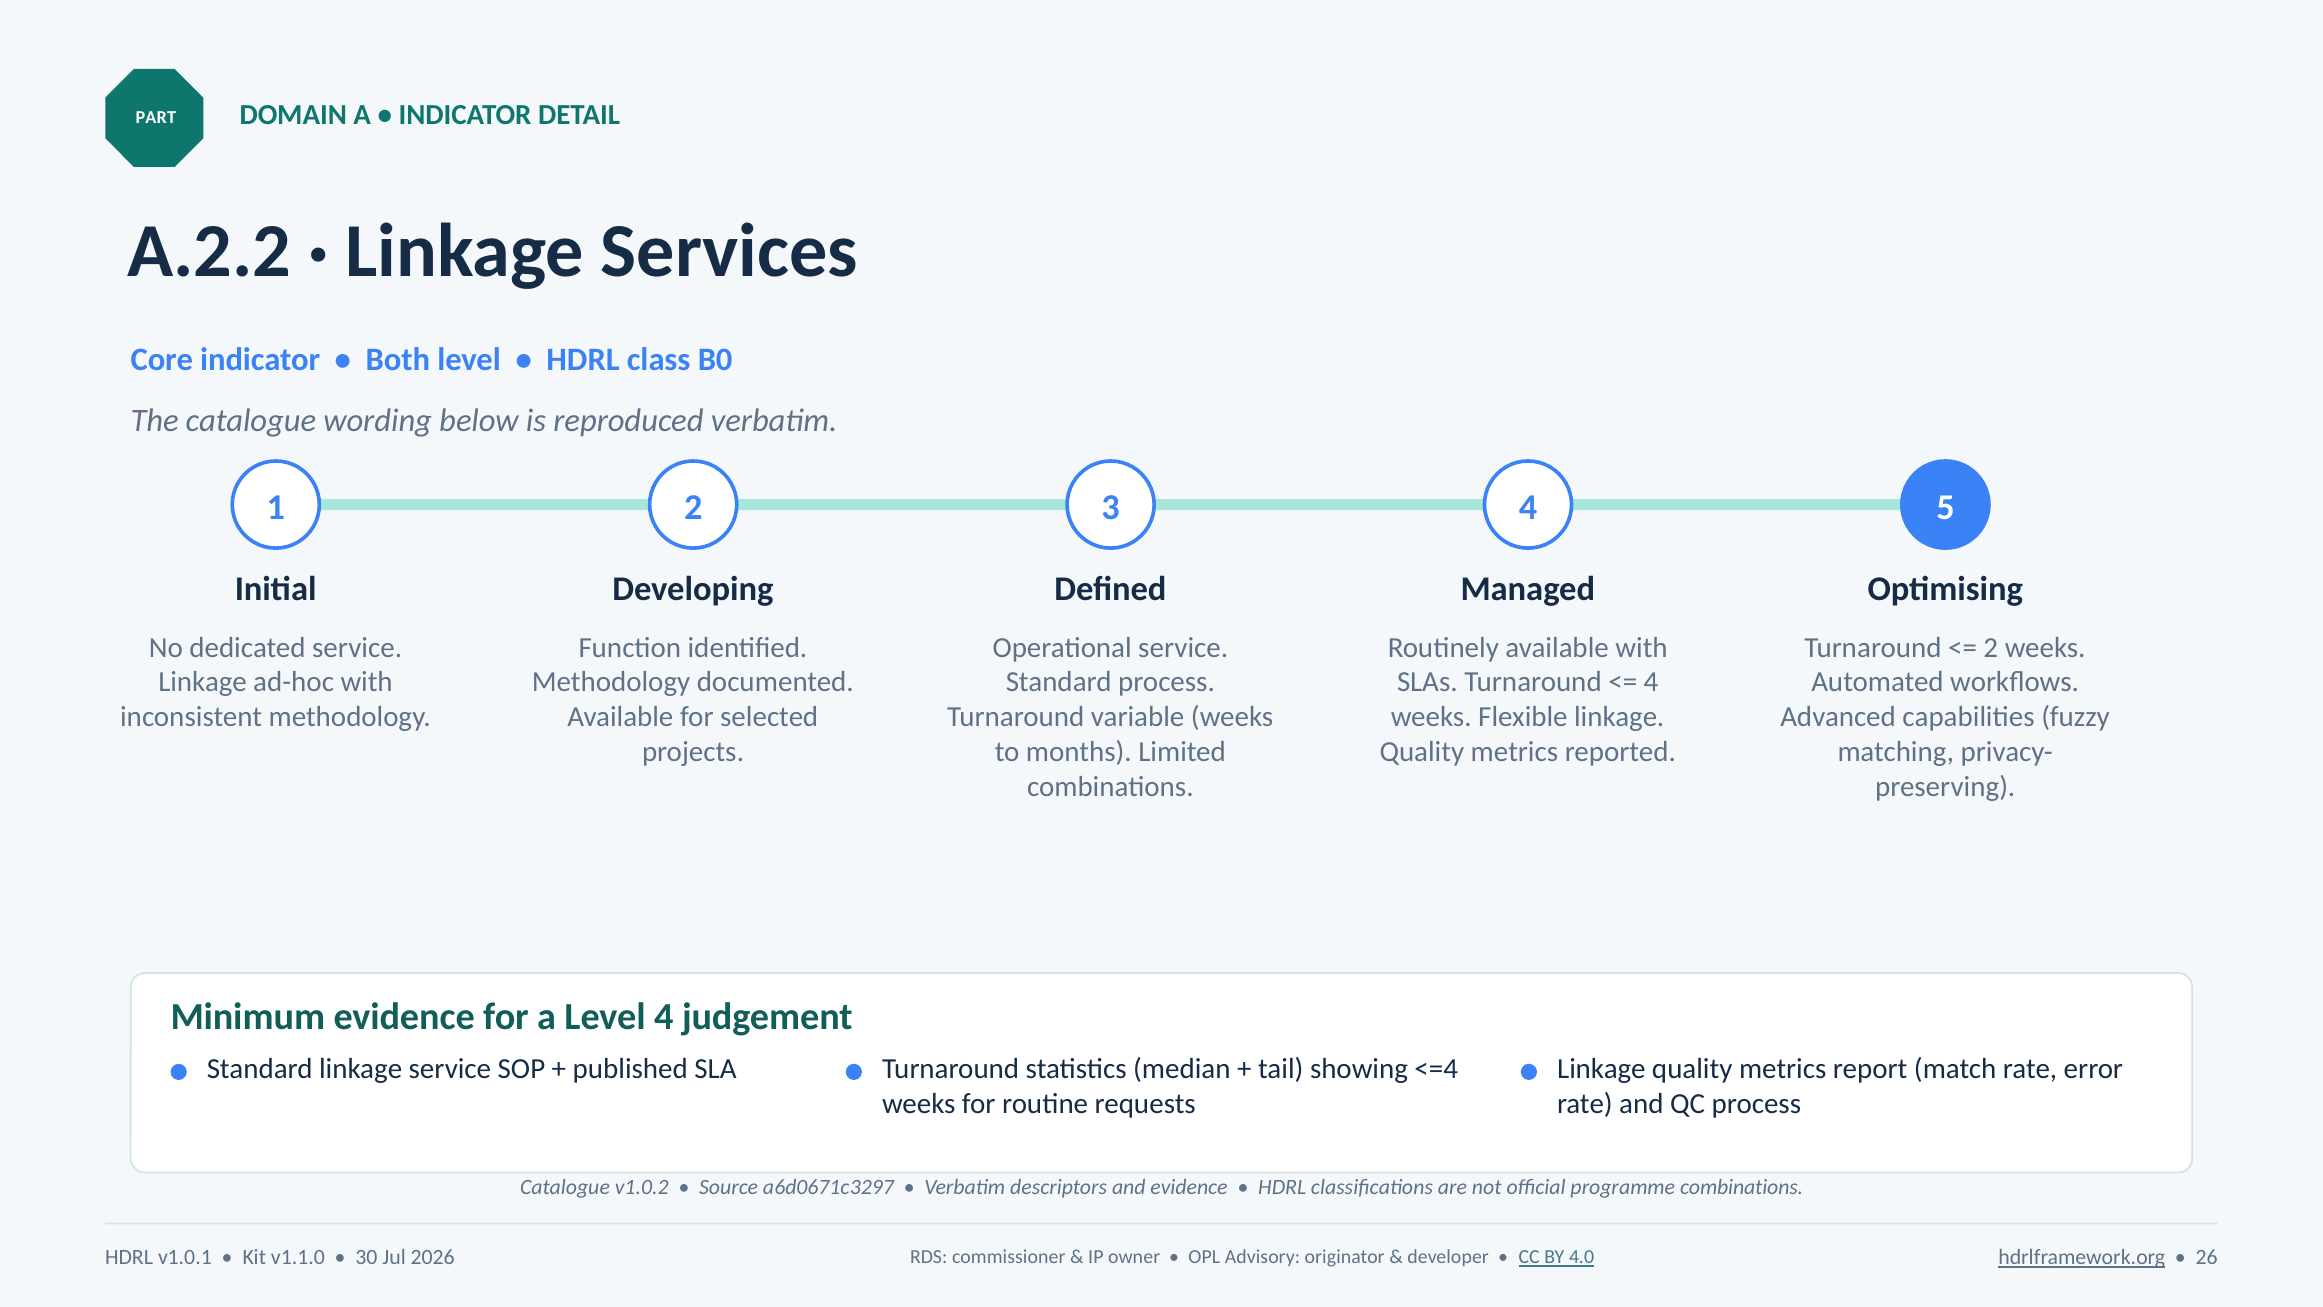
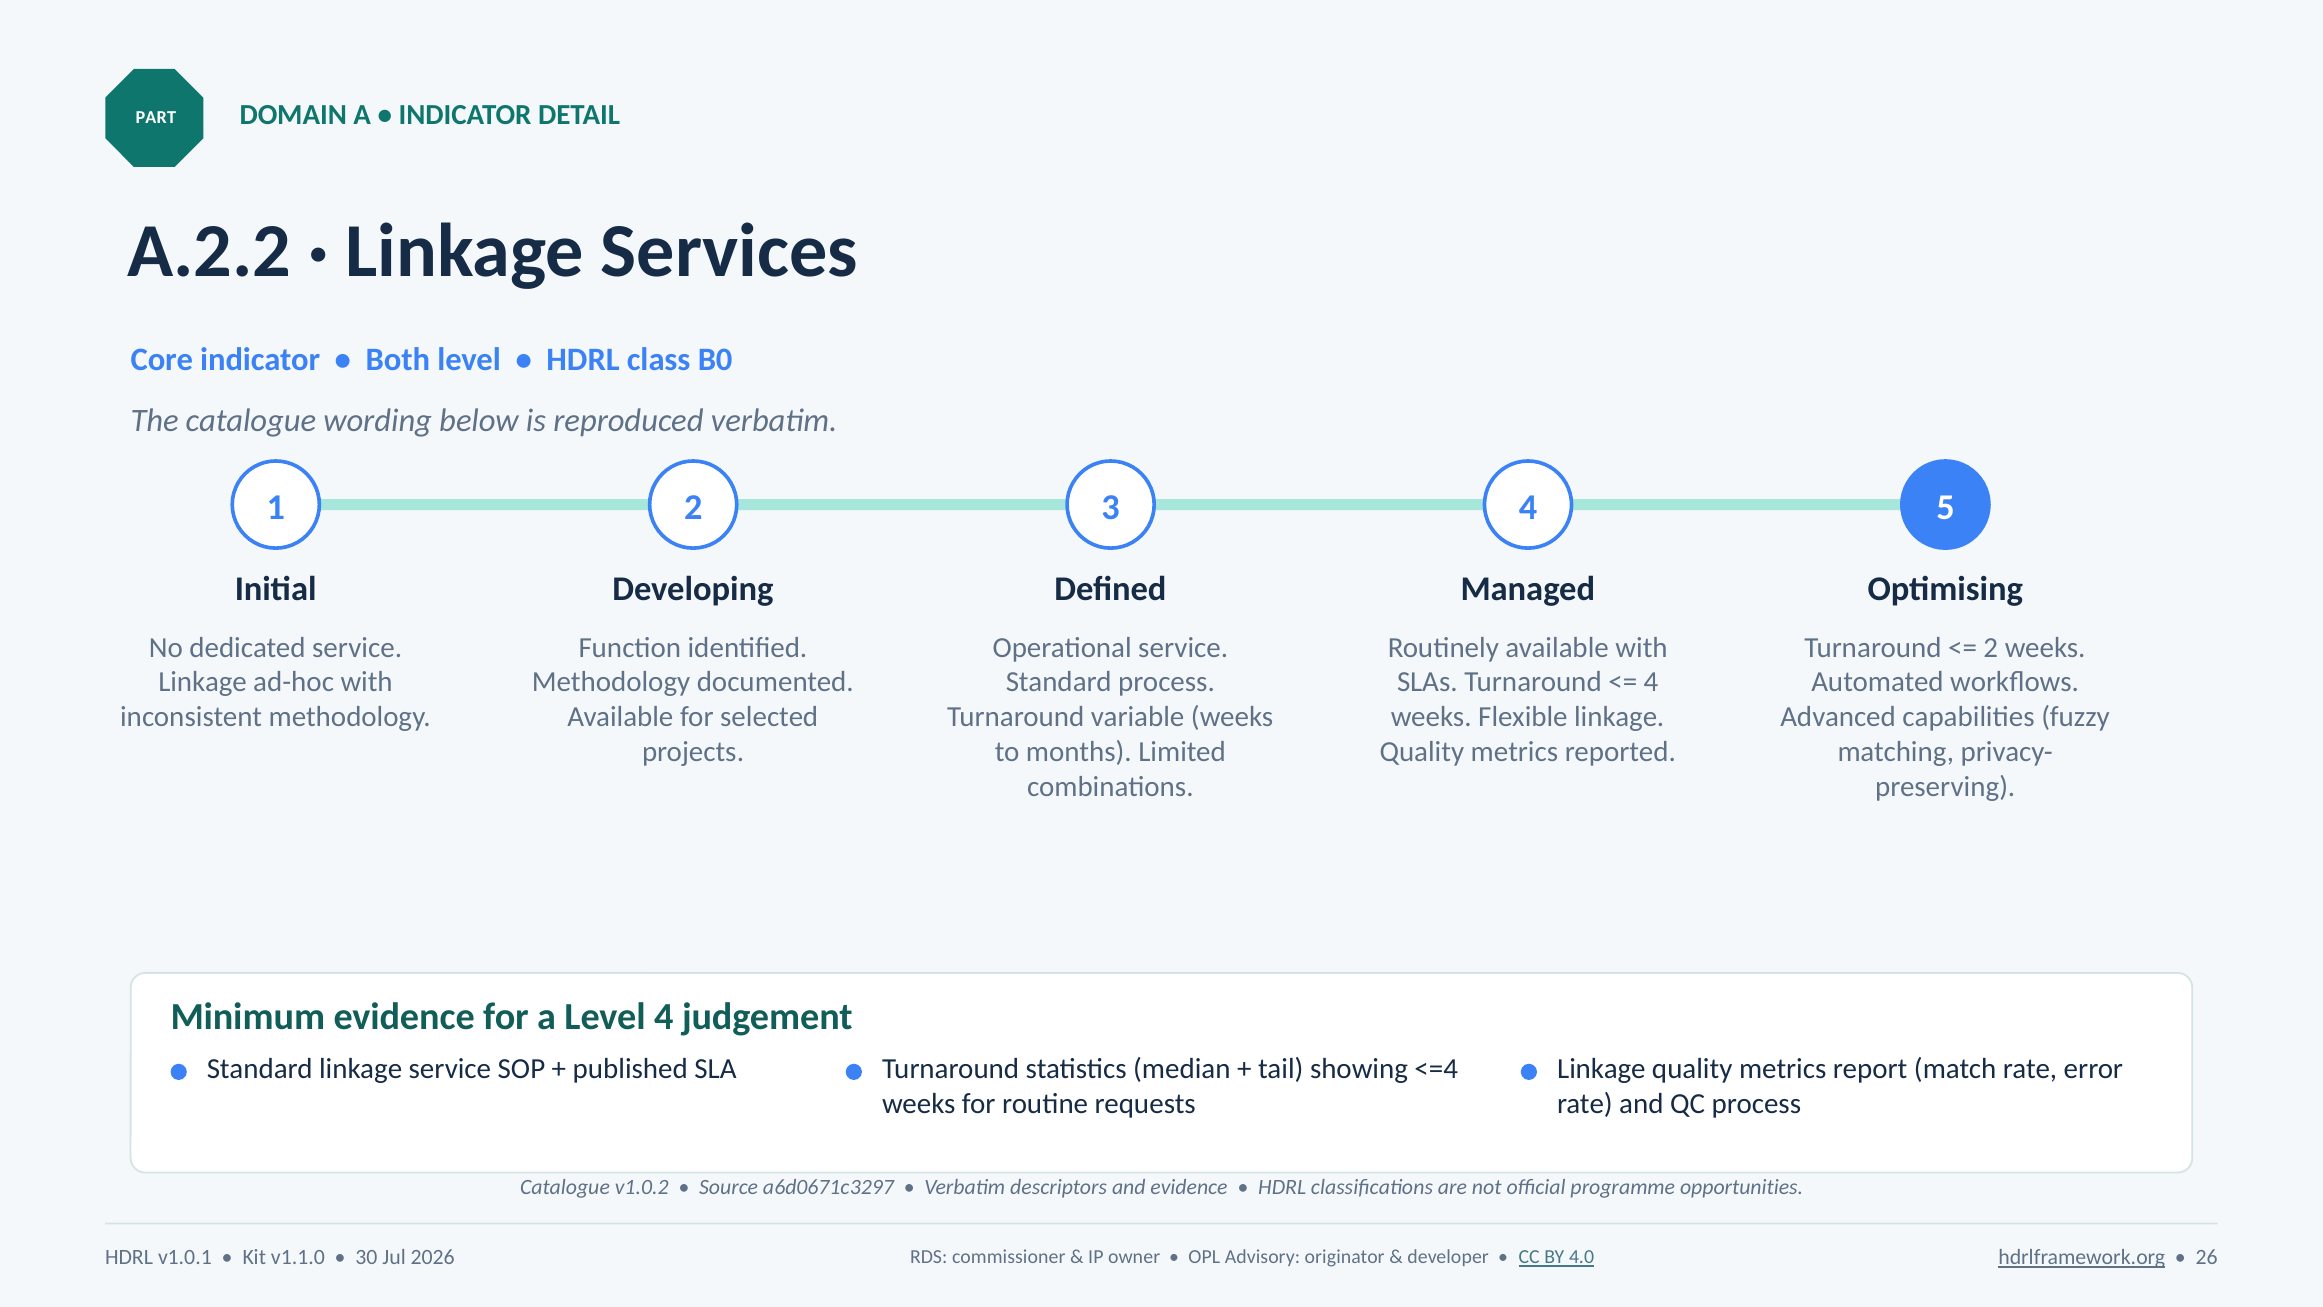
programme combinations: combinations -> opportunities
